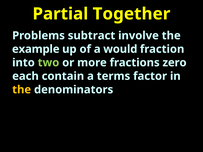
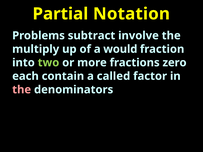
Together: Together -> Notation
example: example -> multiply
terms: terms -> called
the at (22, 90) colour: yellow -> pink
